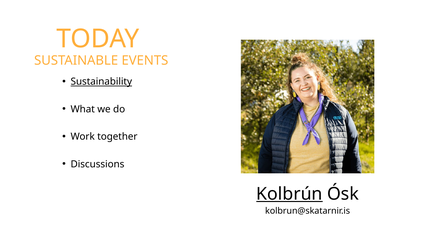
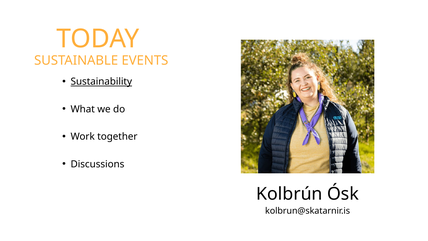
Kolbrún underline: present -> none
